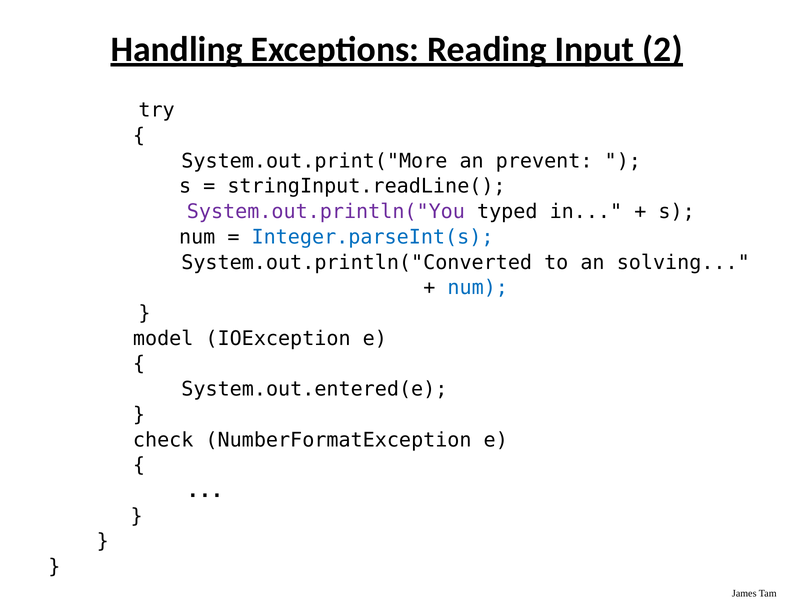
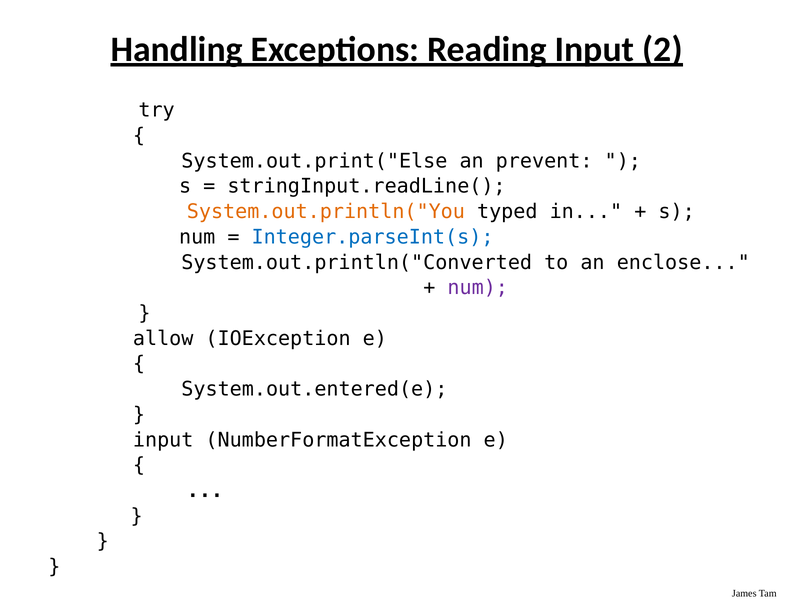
System.out.print("More: System.out.print("More -> System.out.print("Else
System.out.println("You colour: purple -> orange
solving: solving -> enclose
num at (478, 288) colour: blue -> purple
model: model -> allow
check at (163, 440): check -> input
